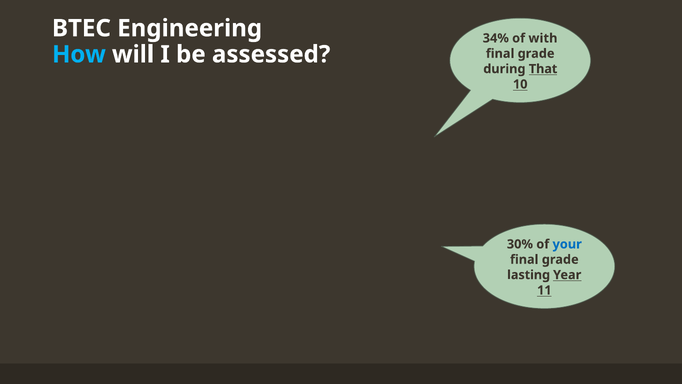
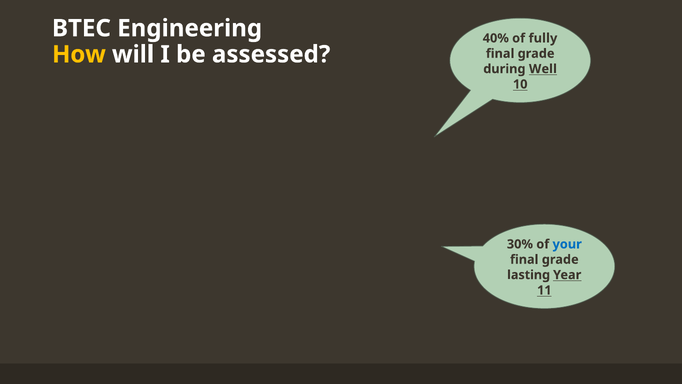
34%: 34% -> 40%
with: with -> fully
How colour: light blue -> yellow
That: That -> Well
